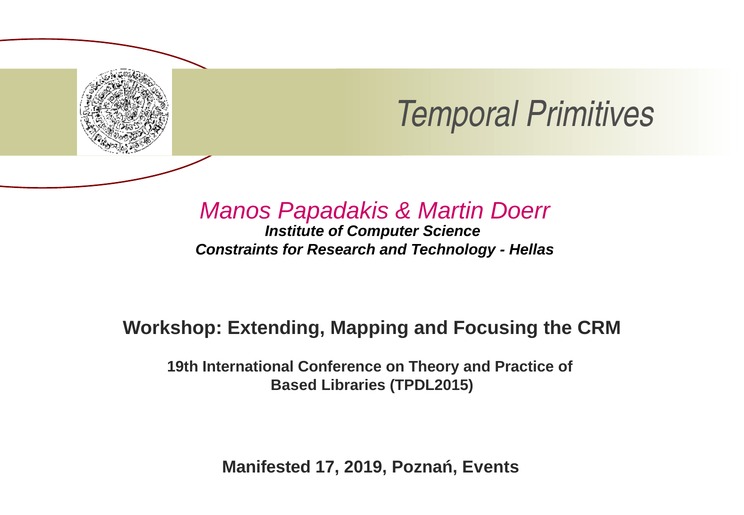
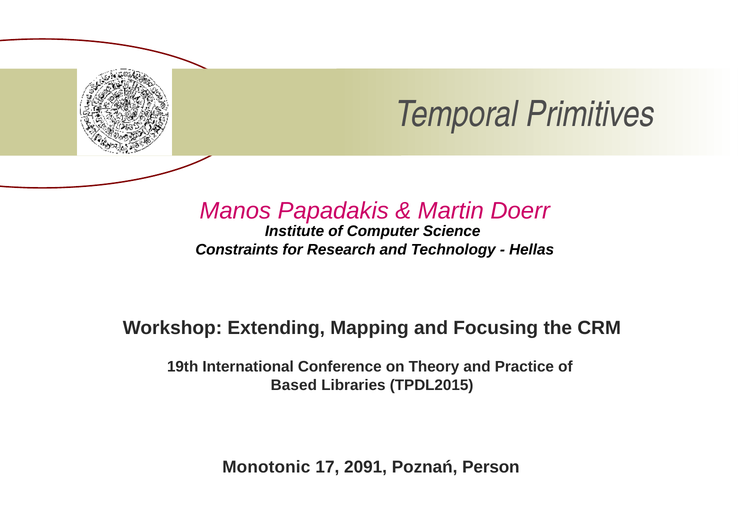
Manifested: Manifested -> Monotonic
2019: 2019 -> 2091
Events: Events -> Person
